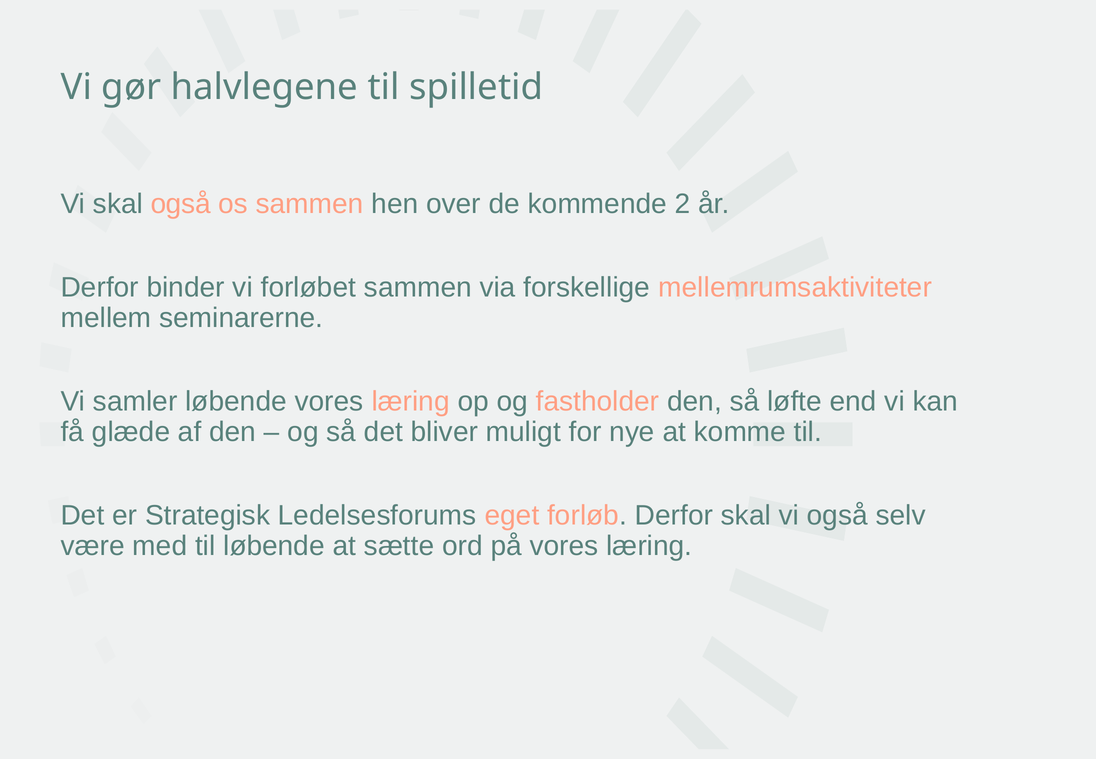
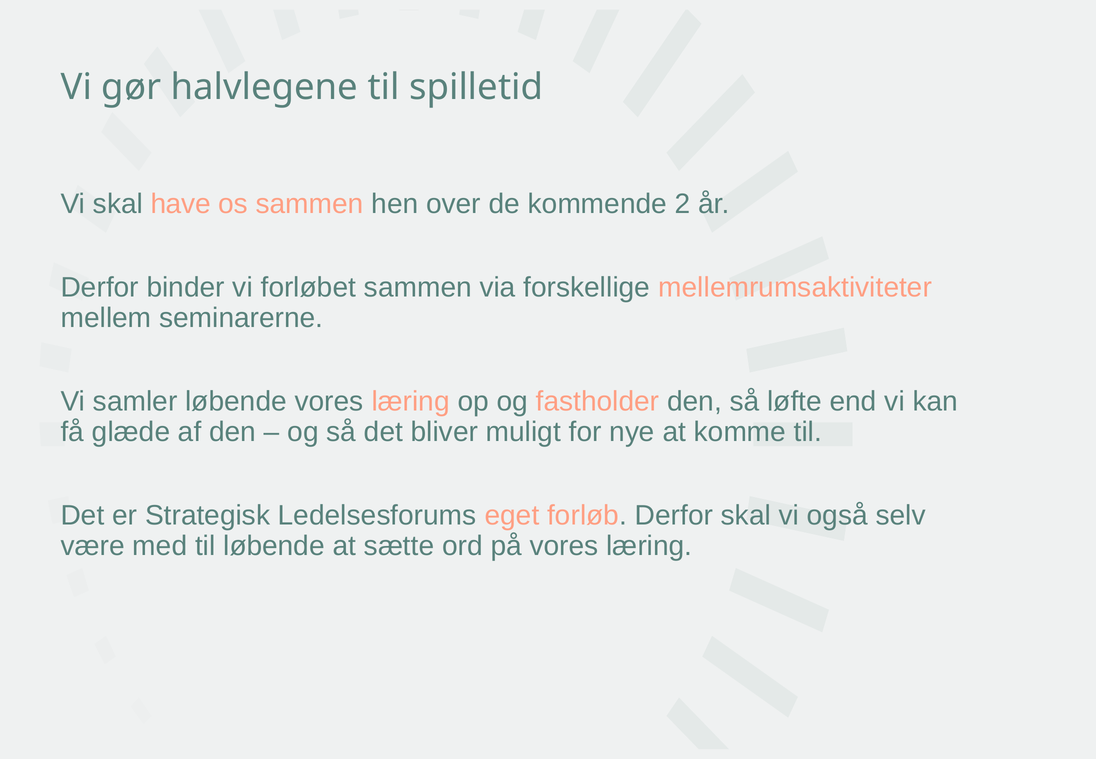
skal også: også -> have
